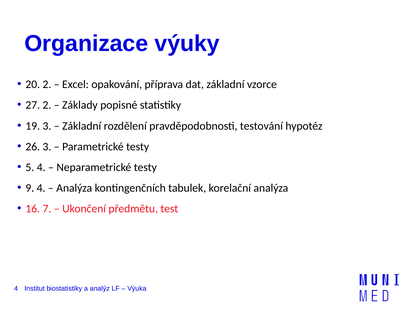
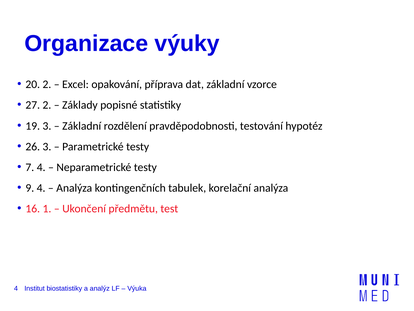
5: 5 -> 7
7: 7 -> 1
